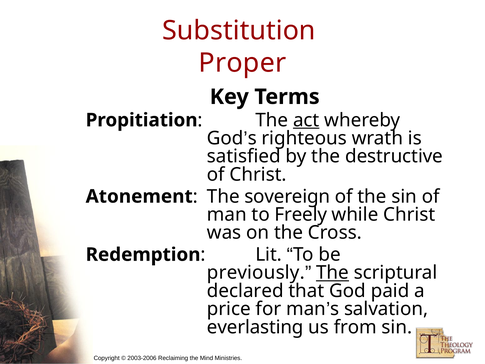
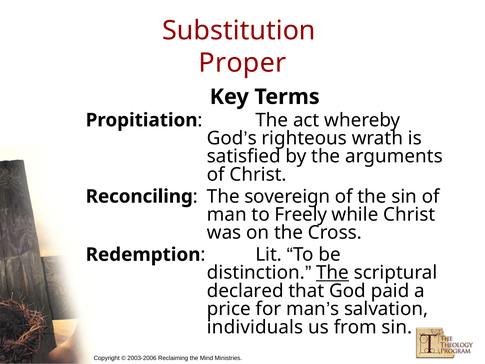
act underline: present -> none
destructive: destructive -> arguments
Atonement: Atonement -> Reconciling
previously: previously -> distinction
everlasting: everlasting -> individuals
